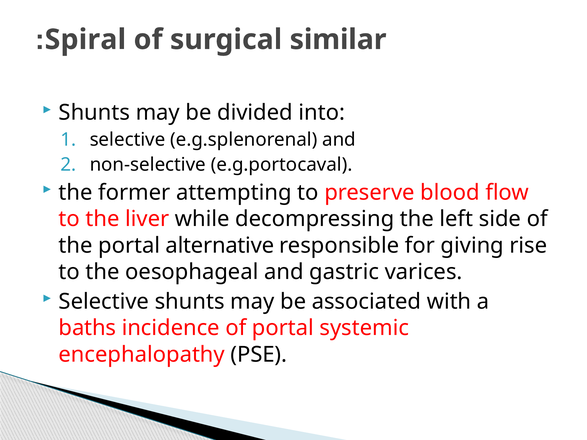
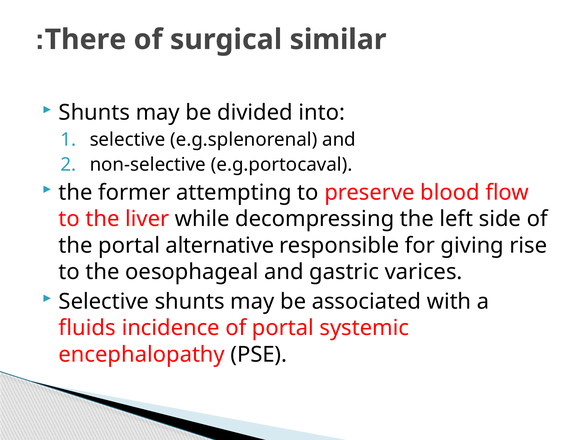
Spiral: Spiral -> There
baths: baths -> fluids
